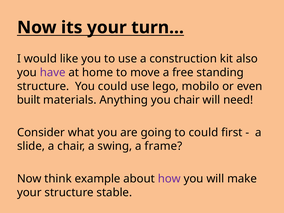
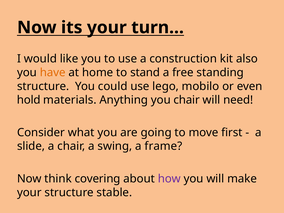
have colour: purple -> orange
move: move -> stand
built: built -> hold
to could: could -> move
example: example -> covering
